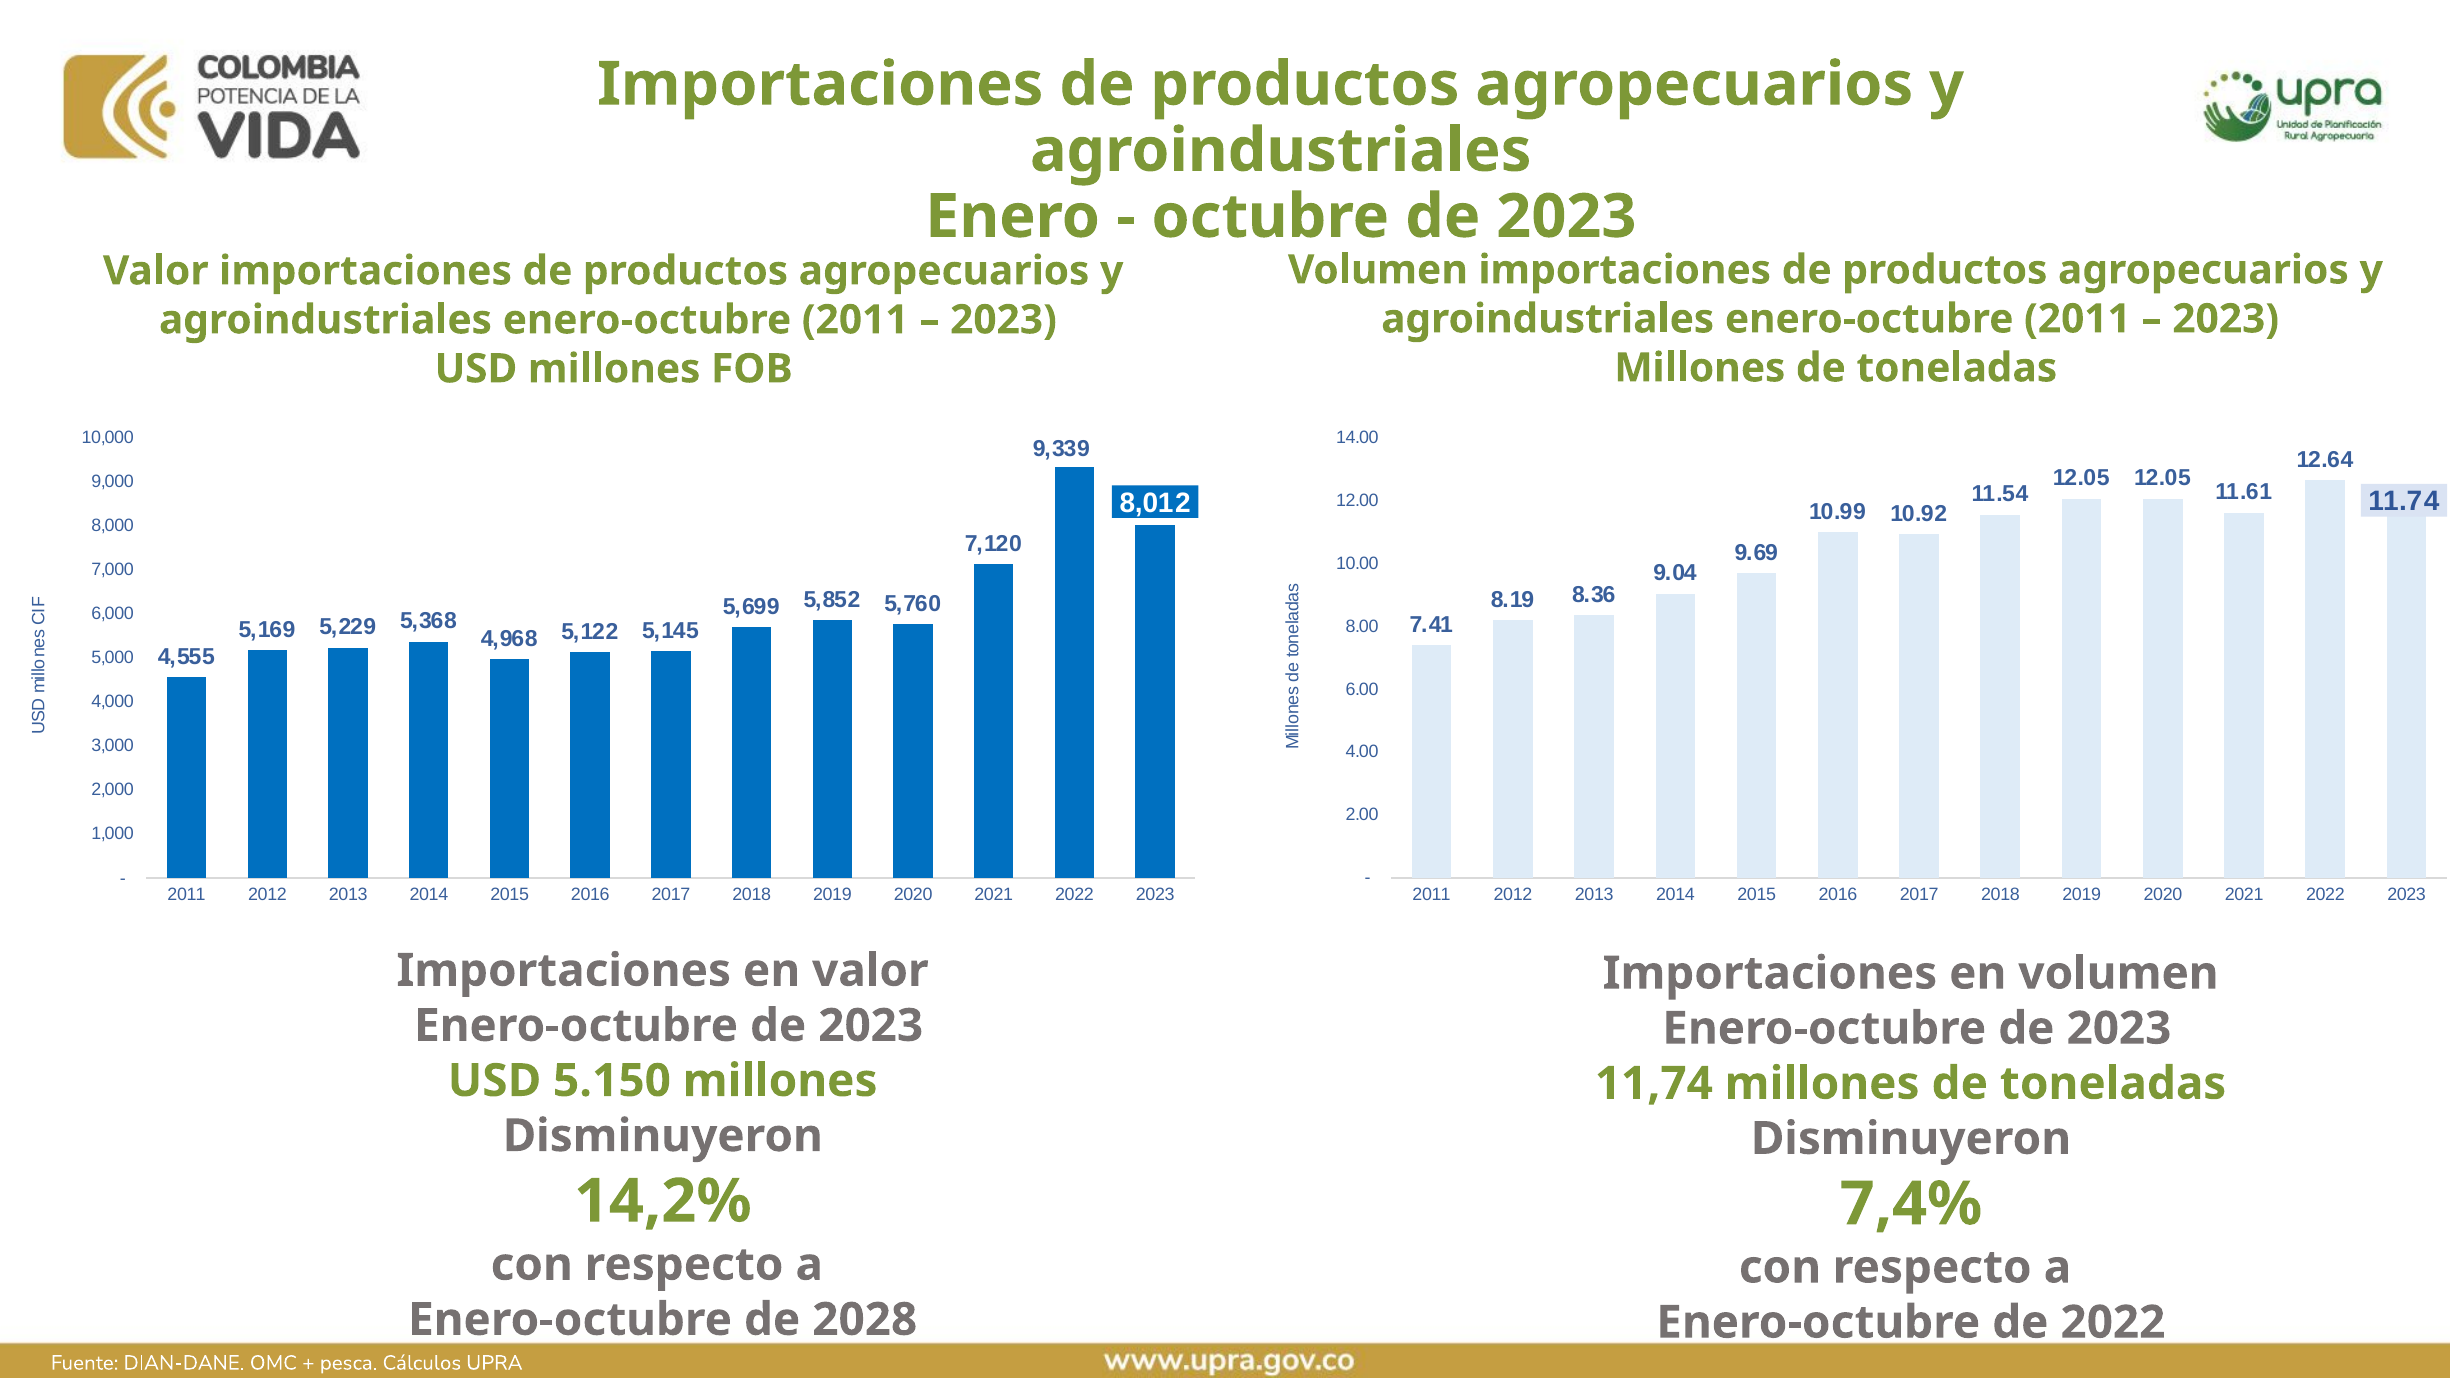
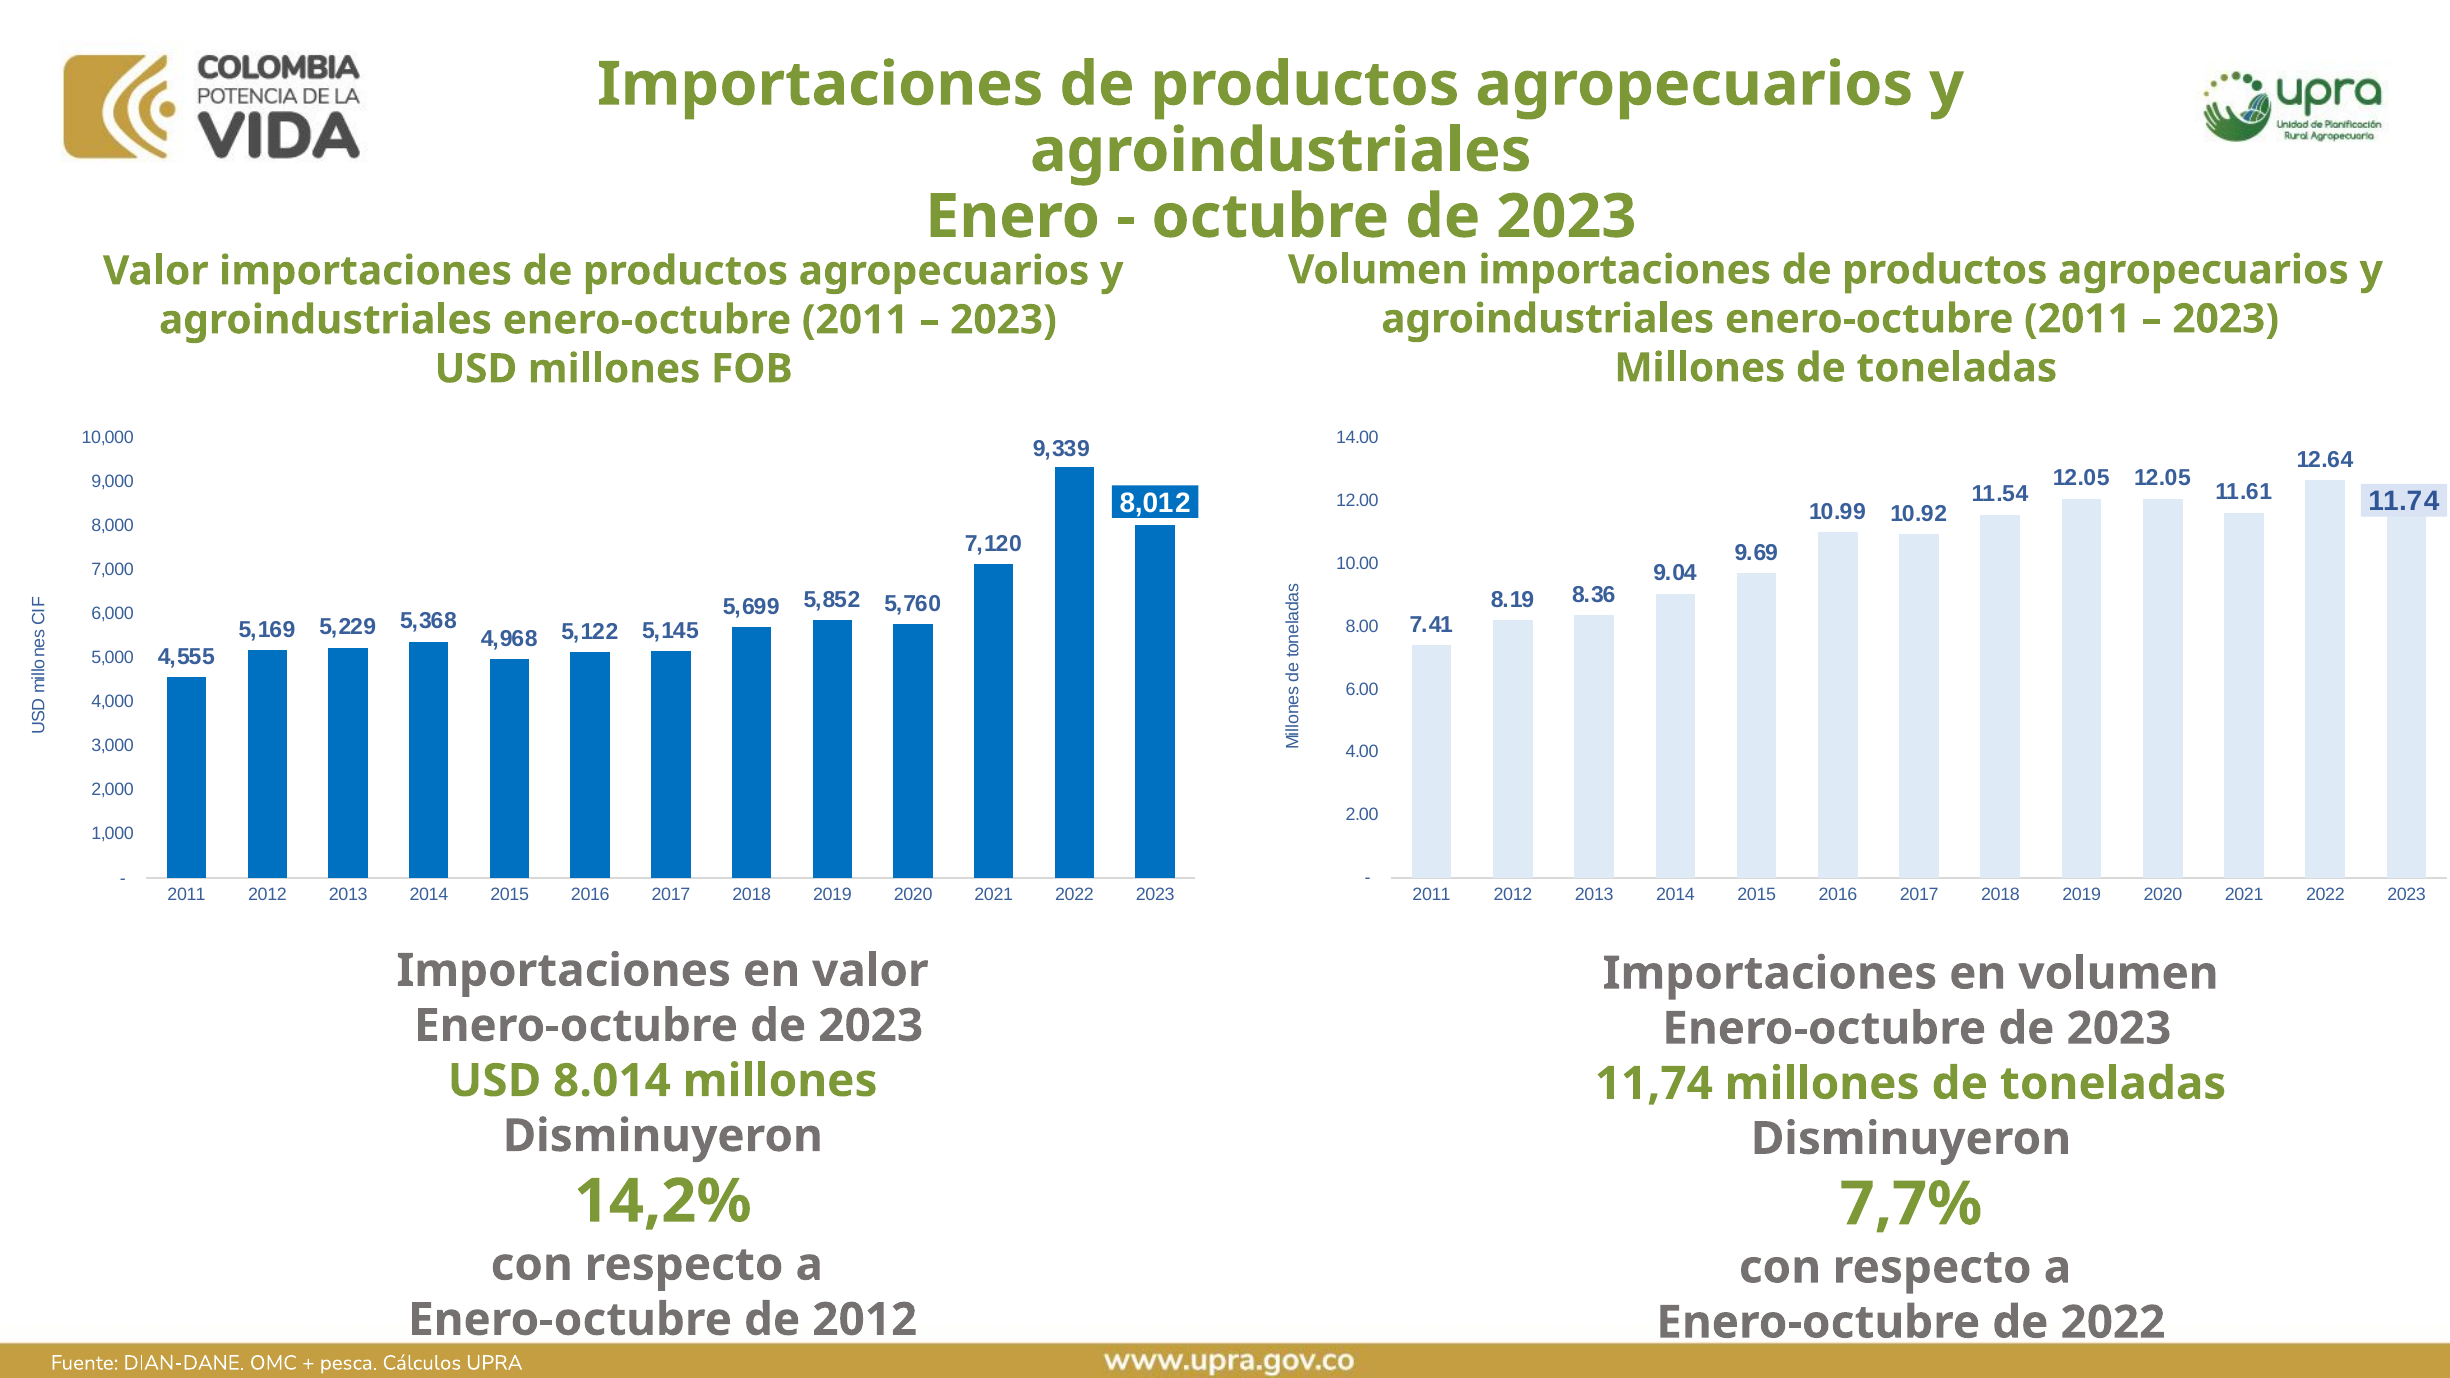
5.150: 5.150 -> 8.014
7,4%: 7,4% -> 7,7%
de 2028: 2028 -> 2012
